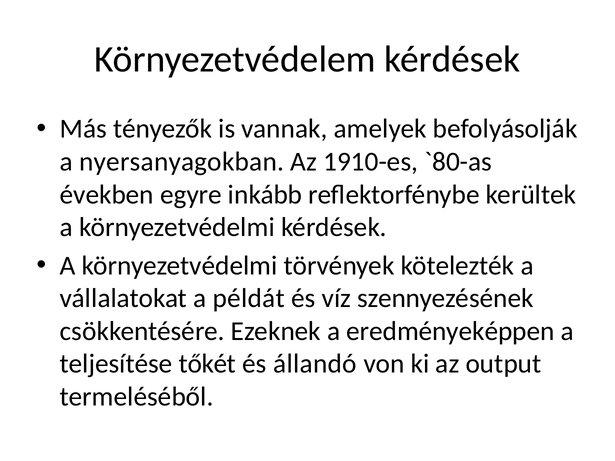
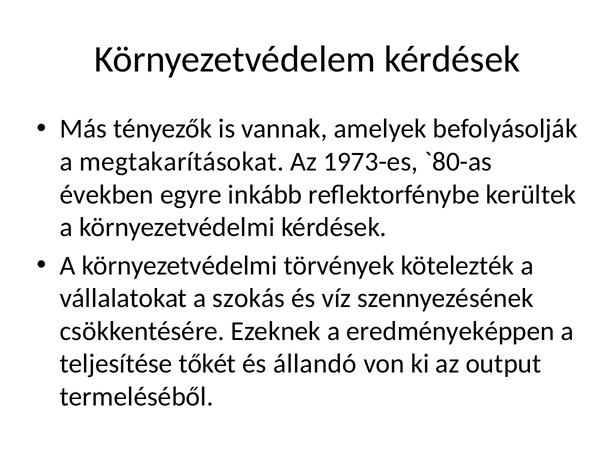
nyersanyagokban: nyersanyagokban -> megtakarításokat
1910-es: 1910-es -> 1973-es
példát: példát -> szokás
